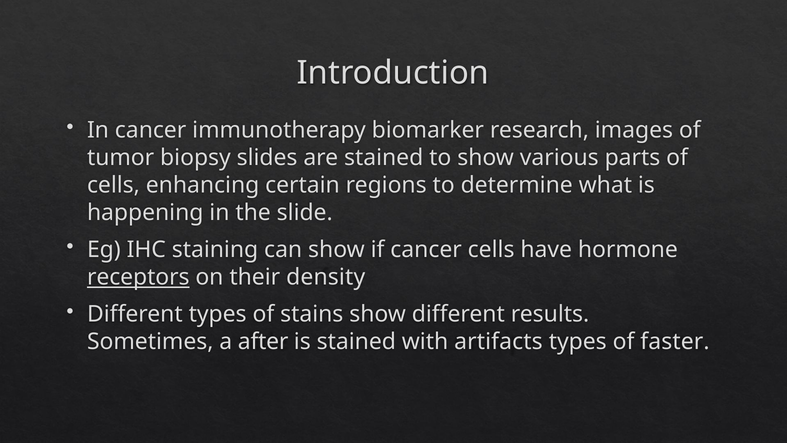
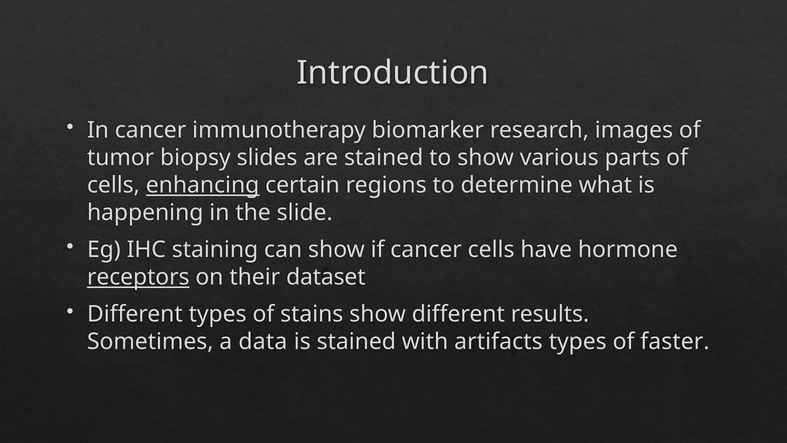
enhancing underline: none -> present
density: density -> dataset
after: after -> data
